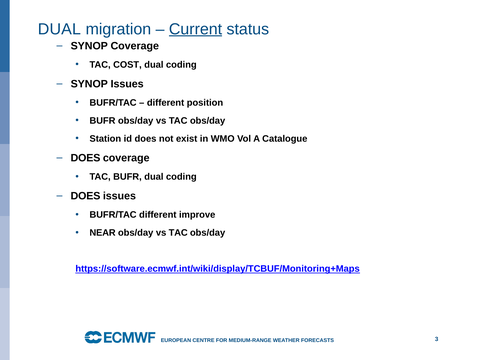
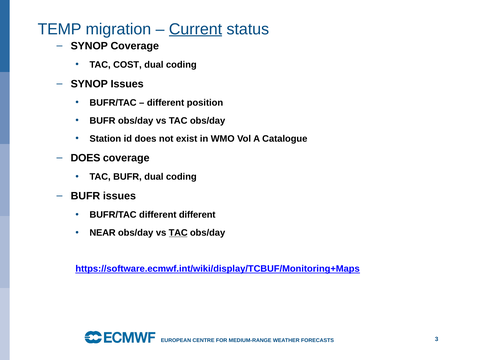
DUAL at (59, 29): DUAL -> TEMP
DOES at (85, 196): DOES -> BUFR
different improve: improve -> different
TAC at (178, 232) underline: none -> present
